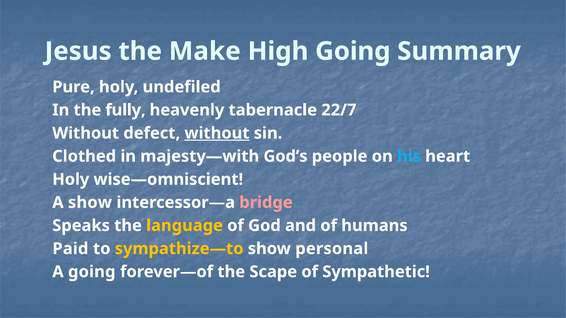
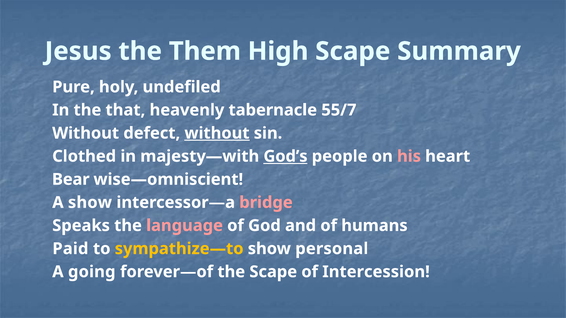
Make: Make -> Them
High Going: Going -> Scape
fully: fully -> that
22/7: 22/7 -> 55/7
God’s underline: none -> present
his colour: light blue -> pink
Holy at (71, 180): Holy -> Bear
language colour: yellow -> pink
Sympathetic: Sympathetic -> Intercession
